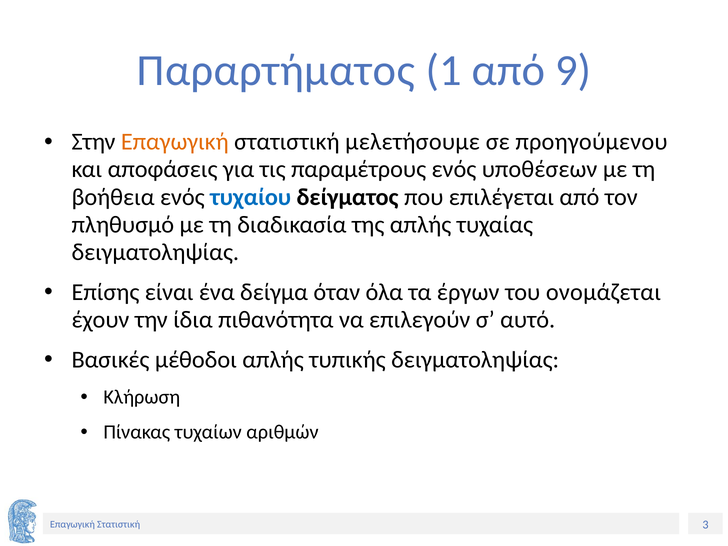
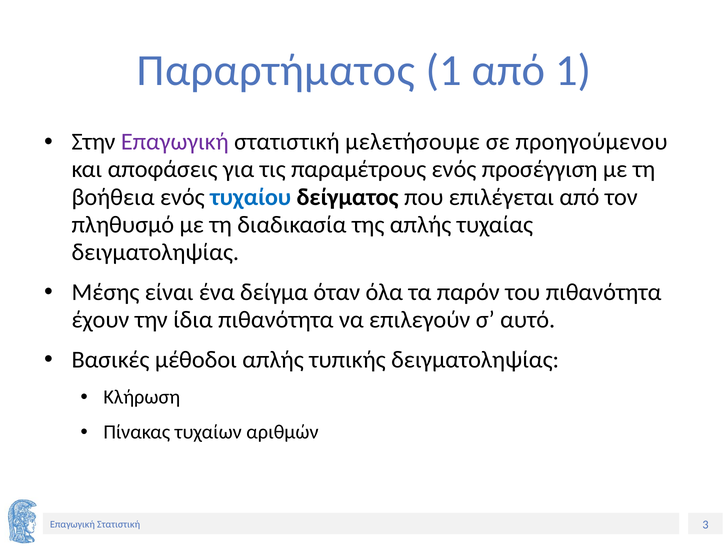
από 9: 9 -> 1
Επαγωγική at (175, 142) colour: orange -> purple
υποθέσεων: υποθέσεων -> προσέγγιση
Επίσης: Επίσης -> Μέσης
έργων: έργων -> παρόν
του ονομάζεται: ονομάζεται -> πιθανότητα
